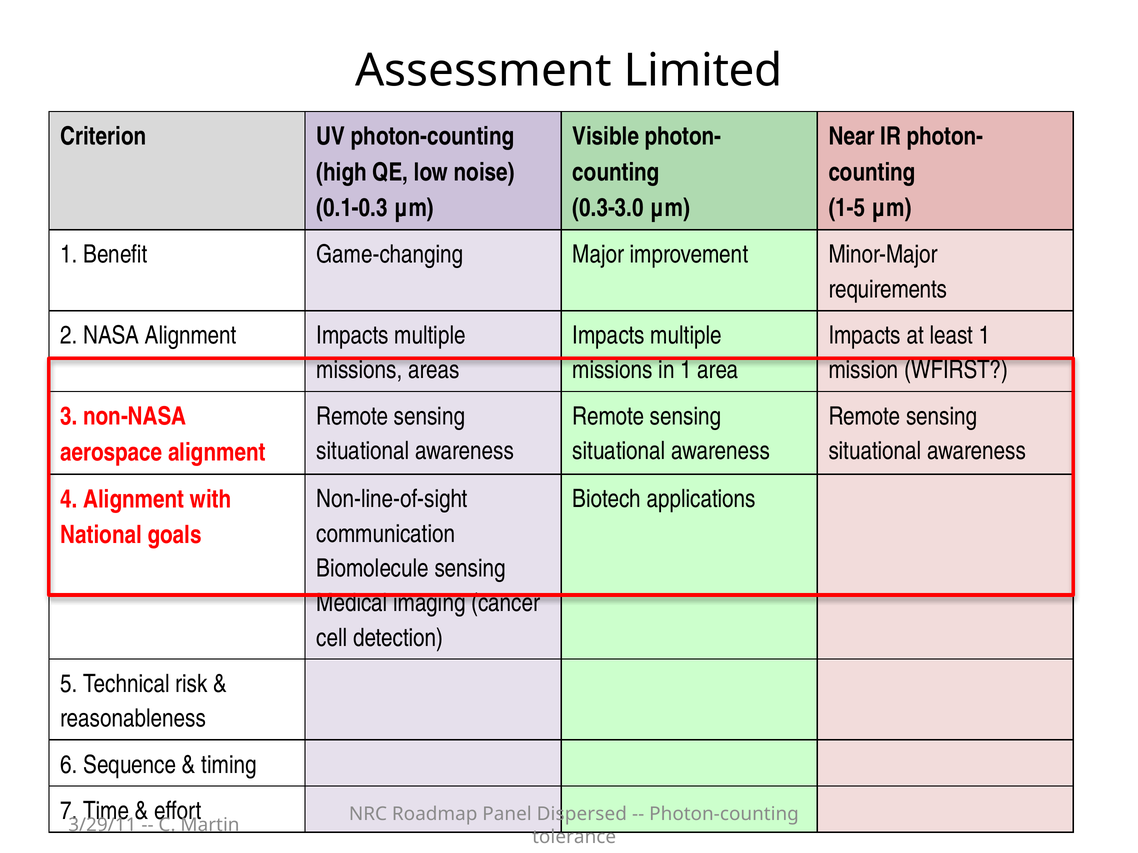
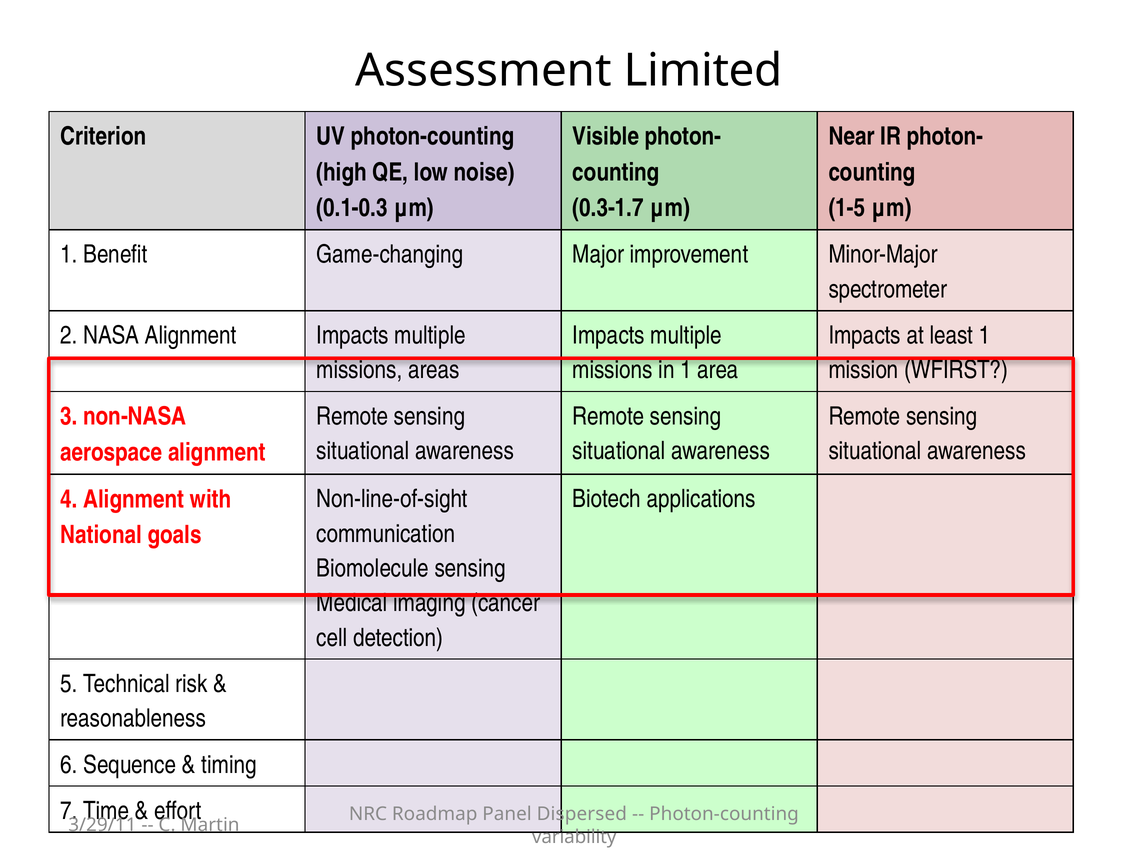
0.3-3.0: 0.3-3.0 -> 0.3-1.7
requirements: requirements -> spectrometer
tolerance: tolerance -> variability
